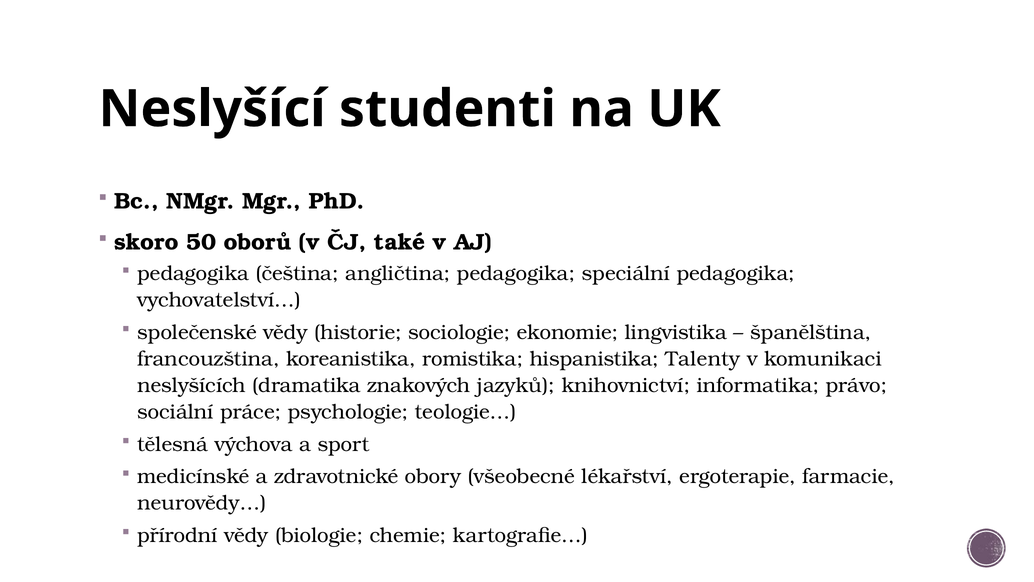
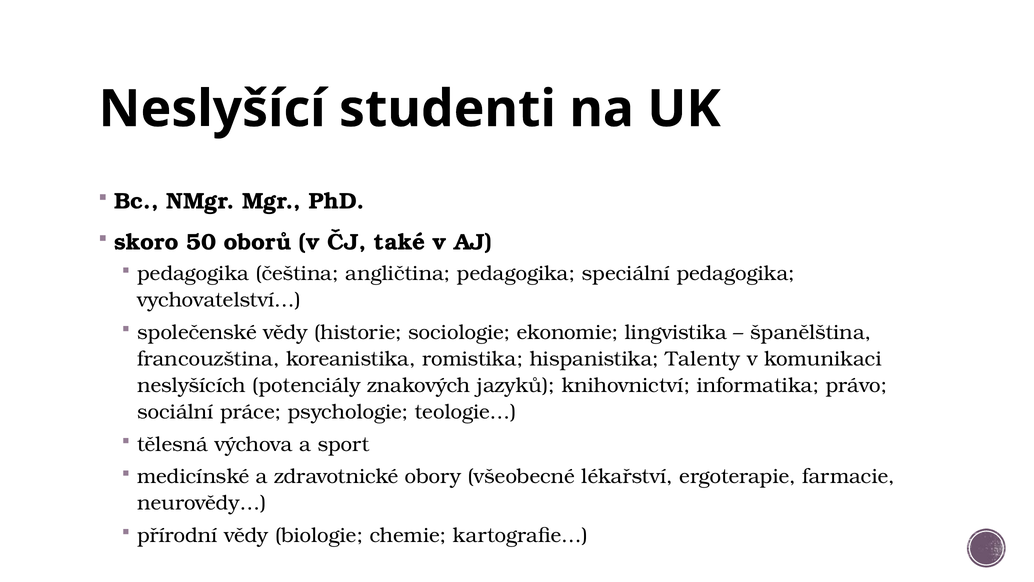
dramatika: dramatika -> potenciály
